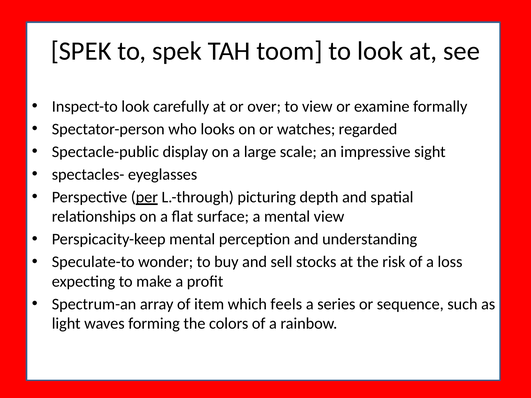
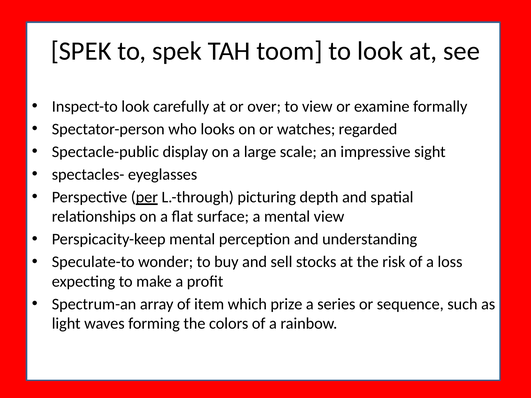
feels: feels -> prize
